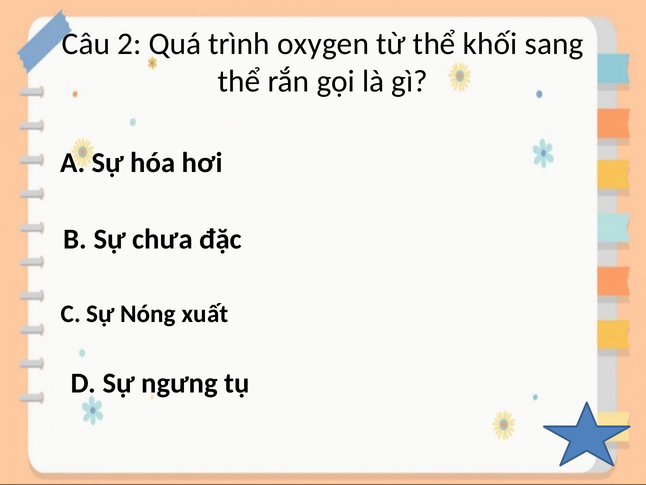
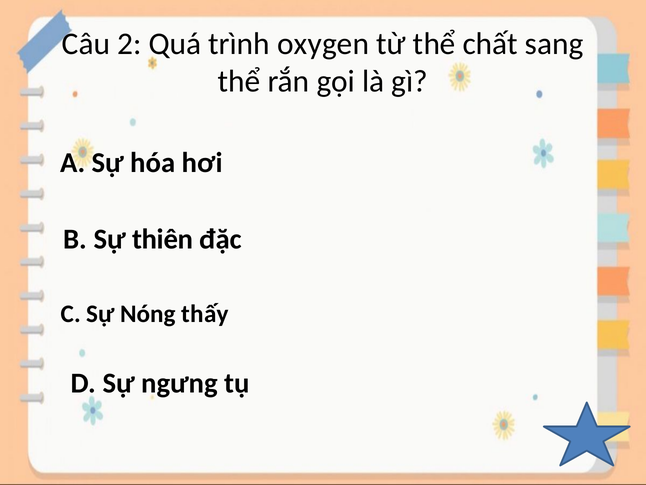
khối: khối -> chất
chưa: chưa -> thiên
xuất: xuất -> thấy
